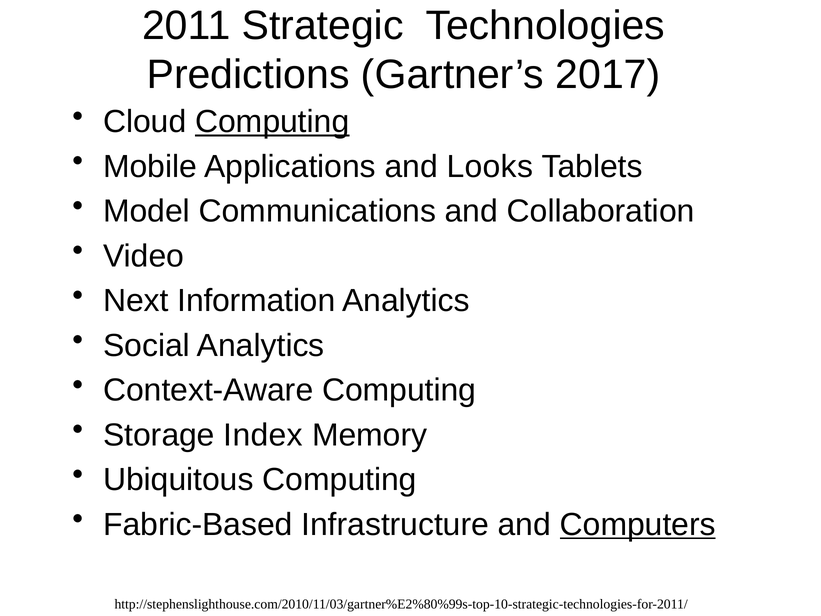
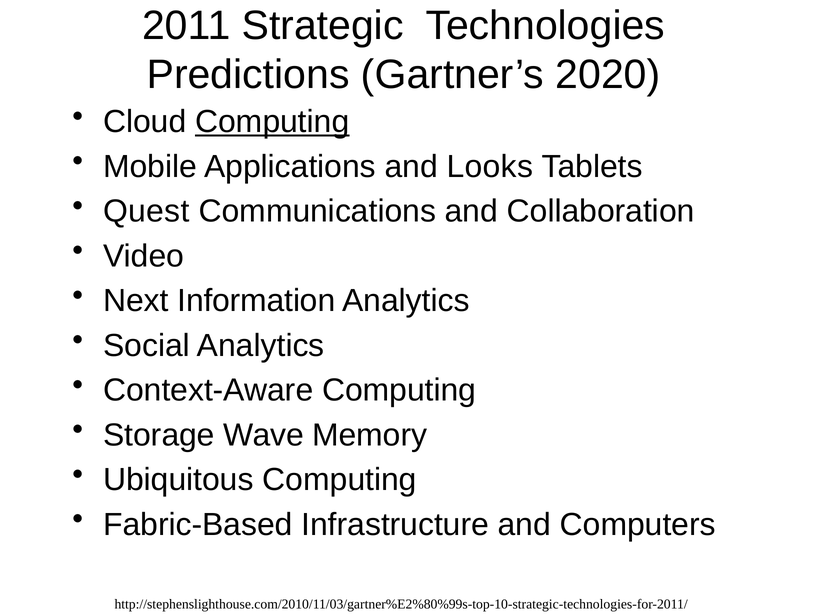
2017: 2017 -> 2020
Model: Model -> Quest
Index: Index -> Wave
Computers underline: present -> none
